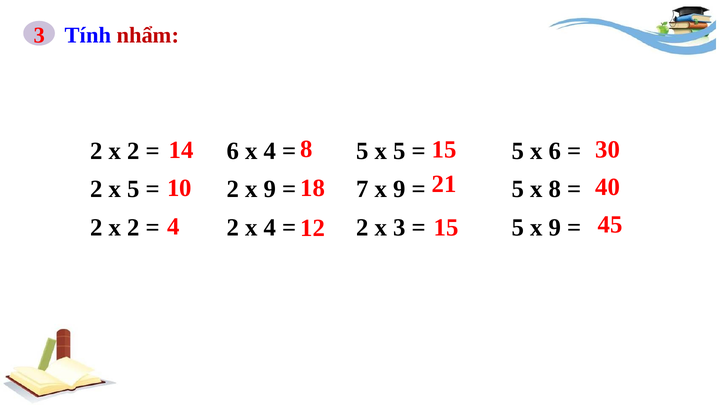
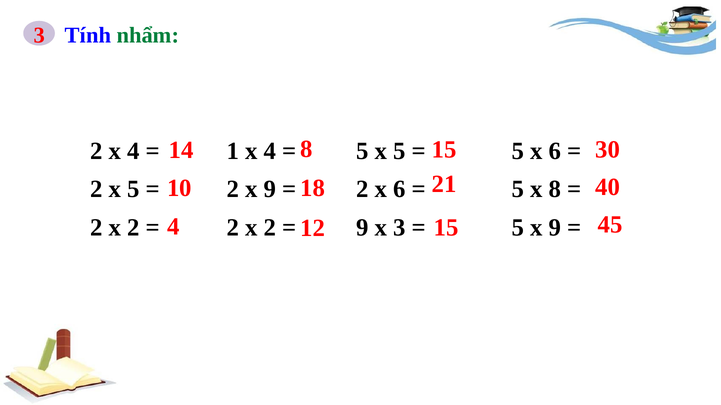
nhẩm colour: red -> green
2 at (134, 151): 2 -> 4
6 at (233, 151): 6 -> 1
7 at (362, 189): 7 -> 2
9 at (399, 189): 9 -> 6
4 at (270, 227): 4 -> 2
2 at (362, 227): 2 -> 9
